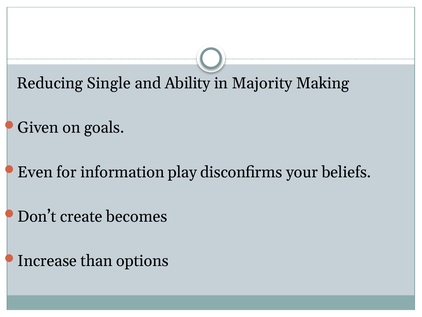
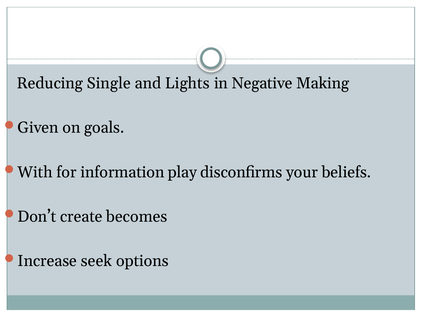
Ability: Ability -> Lights
Majority: Majority -> Negative
Even: Even -> With
than: than -> seek
